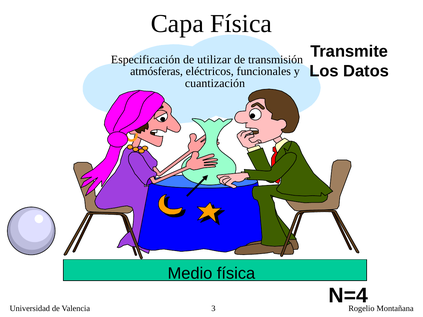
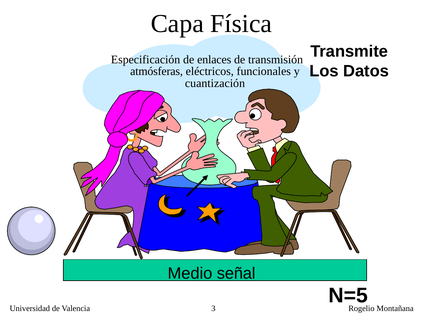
utilizar: utilizar -> enlaces
Medio física: física -> señal
N=4: N=4 -> N=5
